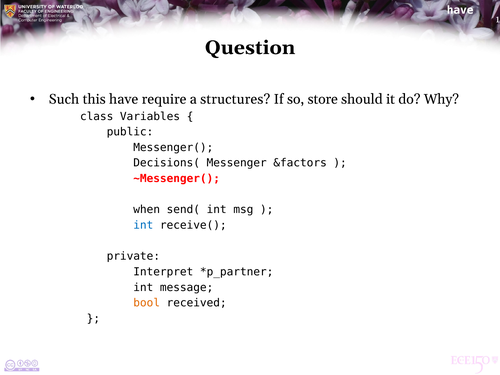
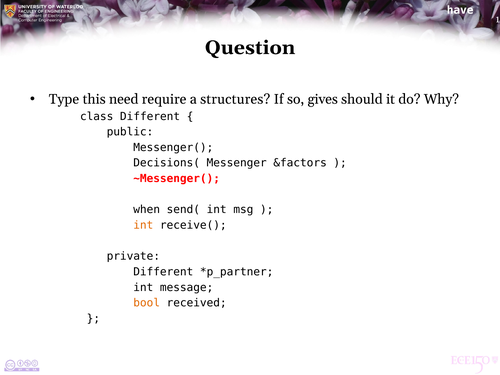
Such: Such -> Type
this have: have -> need
store: store -> gives
class Variables: Variables -> Different
int at (143, 225) colour: blue -> orange
Interpret at (163, 272): Interpret -> Different
